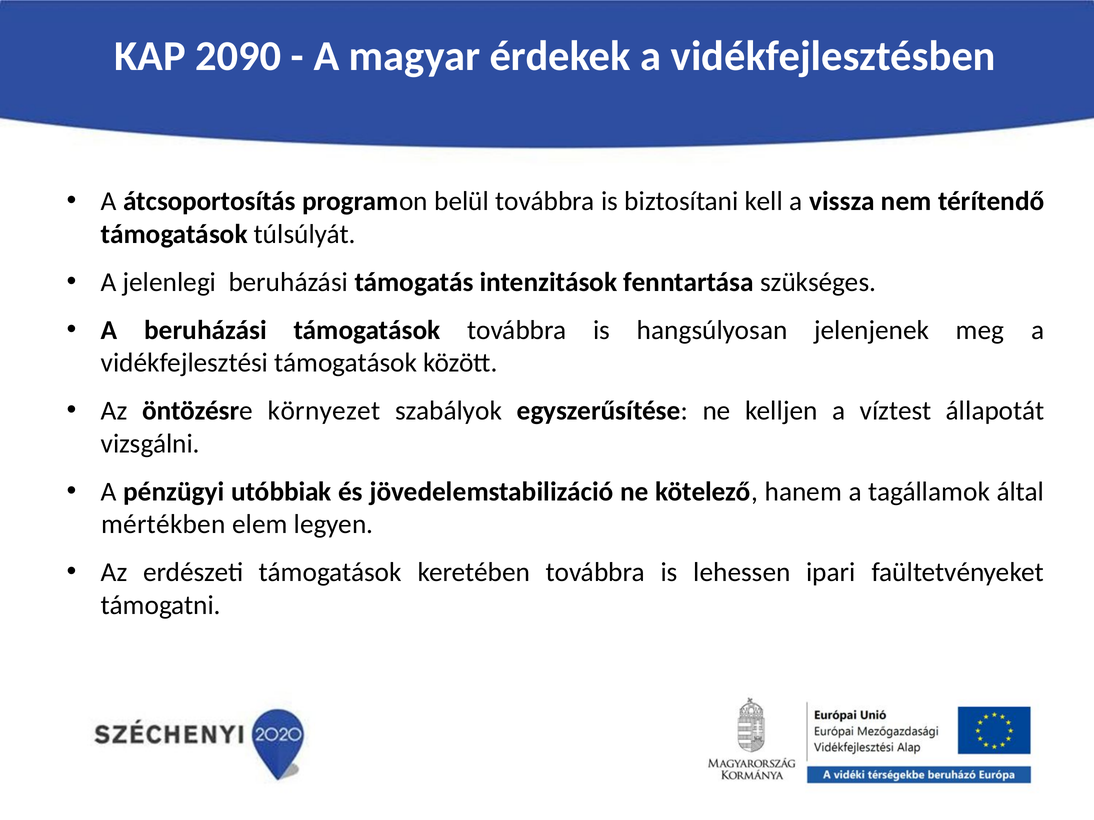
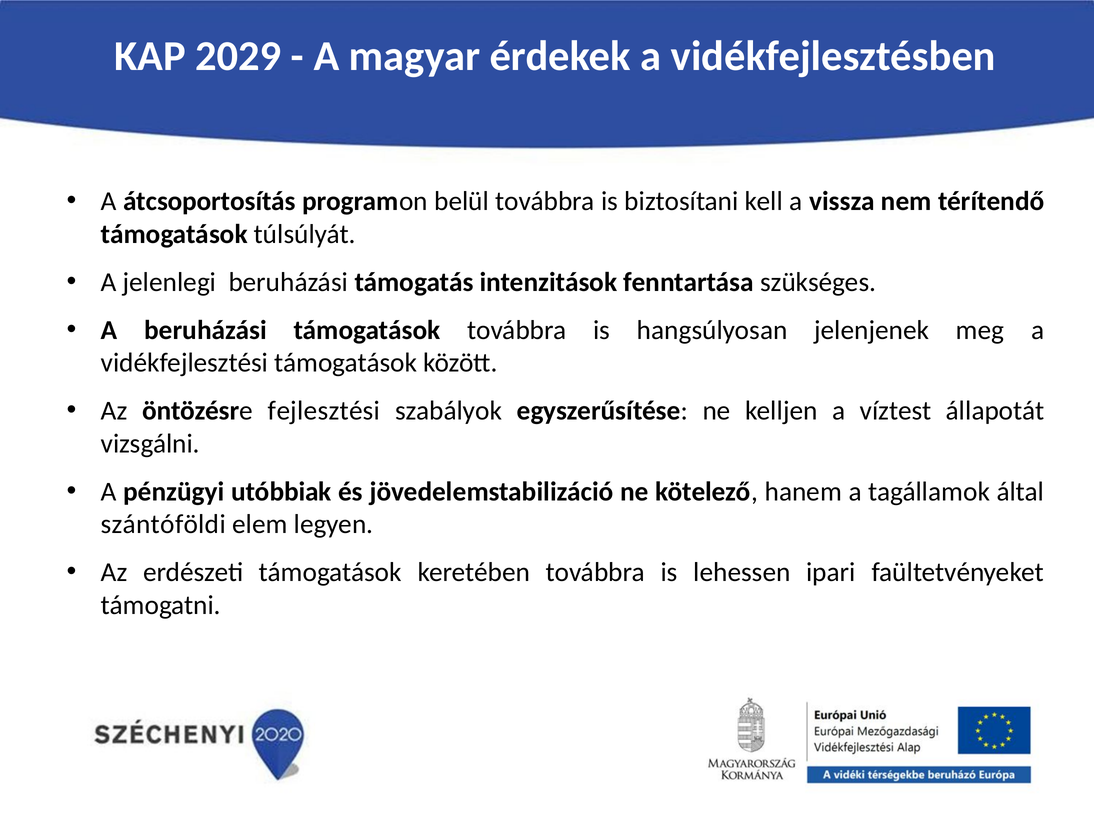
2090: 2090 -> 2029
környezet: környezet -> fejlesztési
mértékben: mértékben -> szántóföldi
